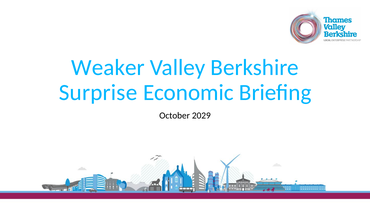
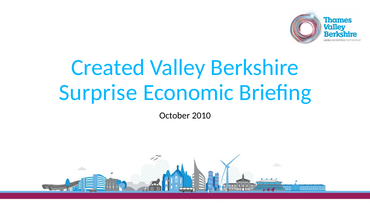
Weaker: Weaker -> Created
2029: 2029 -> 2010
